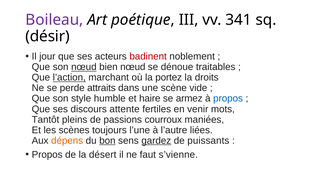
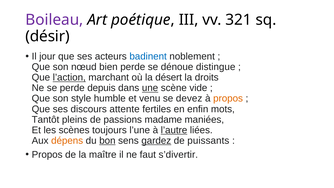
341: 341 -> 321
badinent colour: red -> blue
nœud at (84, 67) underline: present -> none
bien nœud: nœud -> perde
traitables: traitables -> distingue
portez: portez -> désert
attraits: attraits -> depuis
une underline: none -> present
haire: haire -> venu
armez: armez -> devez
propos at (228, 98) colour: blue -> orange
venir: venir -> enfin
courroux: courroux -> madame
l’autre underline: none -> present
désert: désert -> maître
s’vienne: s’vienne -> s’divertir
